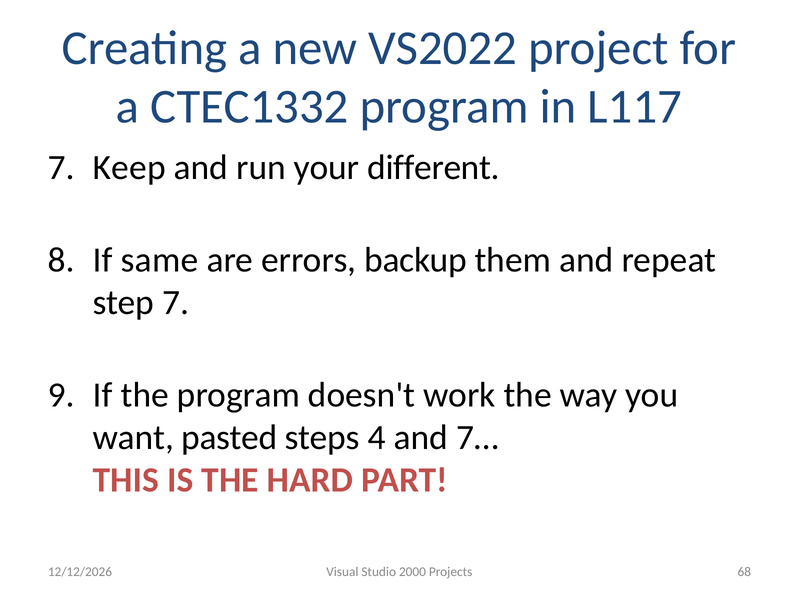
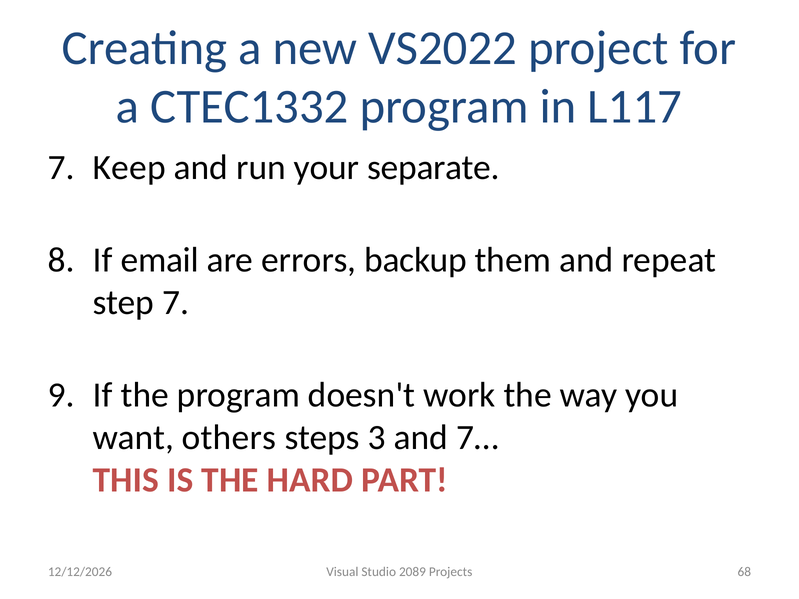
different: different -> separate
same: same -> email
pasted: pasted -> others
4: 4 -> 3
2000: 2000 -> 2089
